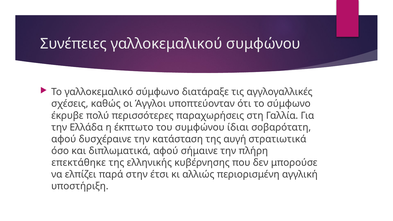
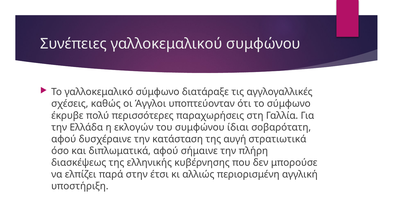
έκπτωτο: έκπτωτο -> εκλογών
επεκτάθηκε: επεκτάθηκε -> διασκέψεως
